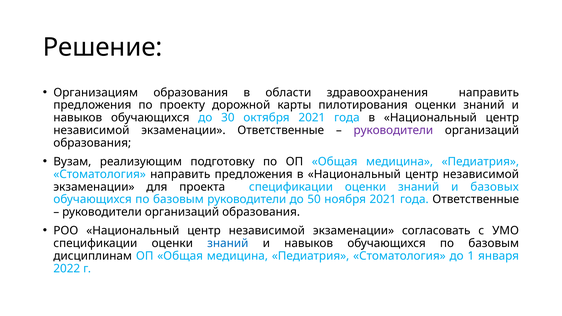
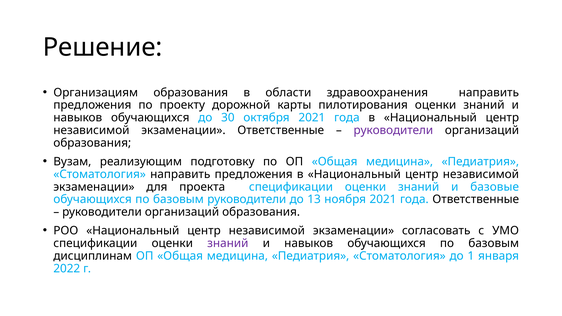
базовых: базовых -> базовые
50: 50 -> 13
знаний at (228, 243) colour: blue -> purple
